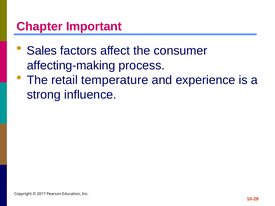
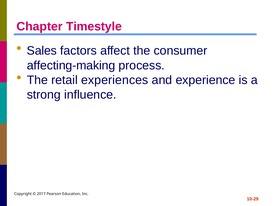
Important: Important -> Timestyle
temperature: temperature -> experiences
